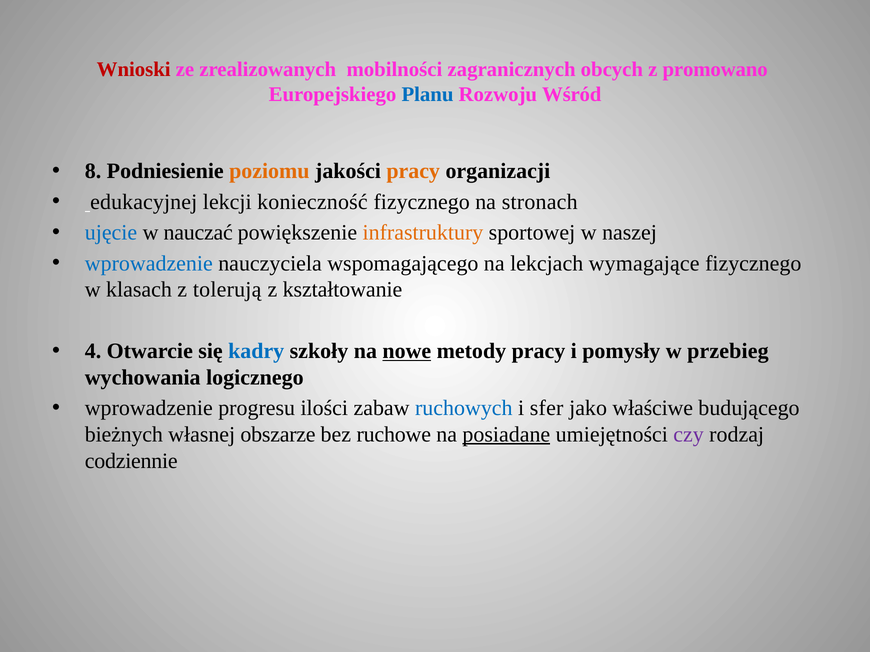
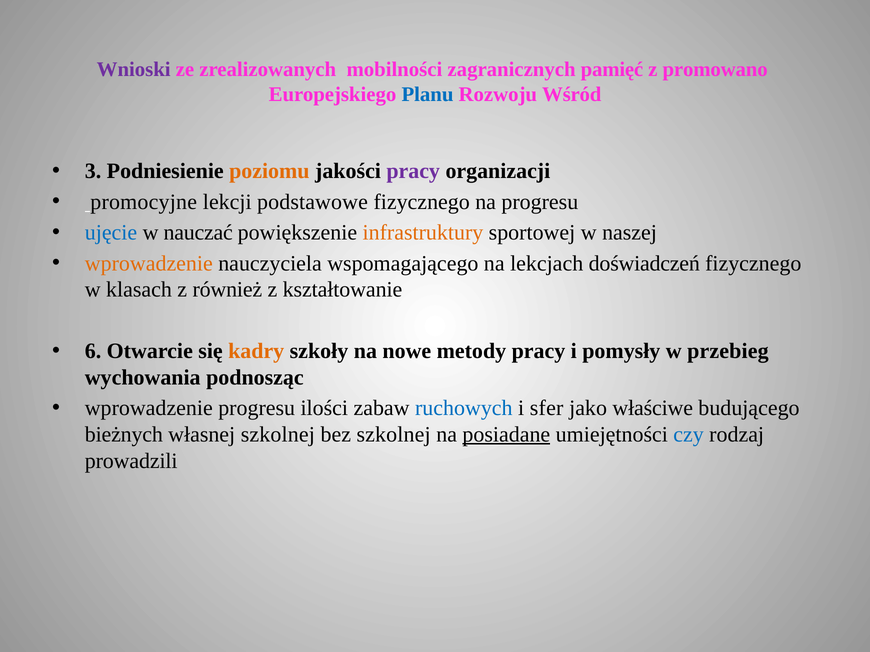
Wnioski colour: red -> purple
obcych: obcych -> pamięć
8: 8 -> 3
pracy at (413, 171) colour: orange -> purple
edukacyjnej: edukacyjnej -> promocyjne
konieczność: konieczność -> podstawowe
na stronach: stronach -> progresu
wprowadzenie at (149, 263) colour: blue -> orange
wymagające: wymagające -> doświadczeń
tolerują: tolerują -> również
4: 4 -> 6
kadry colour: blue -> orange
nowe underline: present -> none
logicznego: logicznego -> podnosząc
własnej obszarze: obszarze -> szkolnej
bez ruchowe: ruchowe -> szkolnej
czy colour: purple -> blue
codziennie: codziennie -> prowadzili
